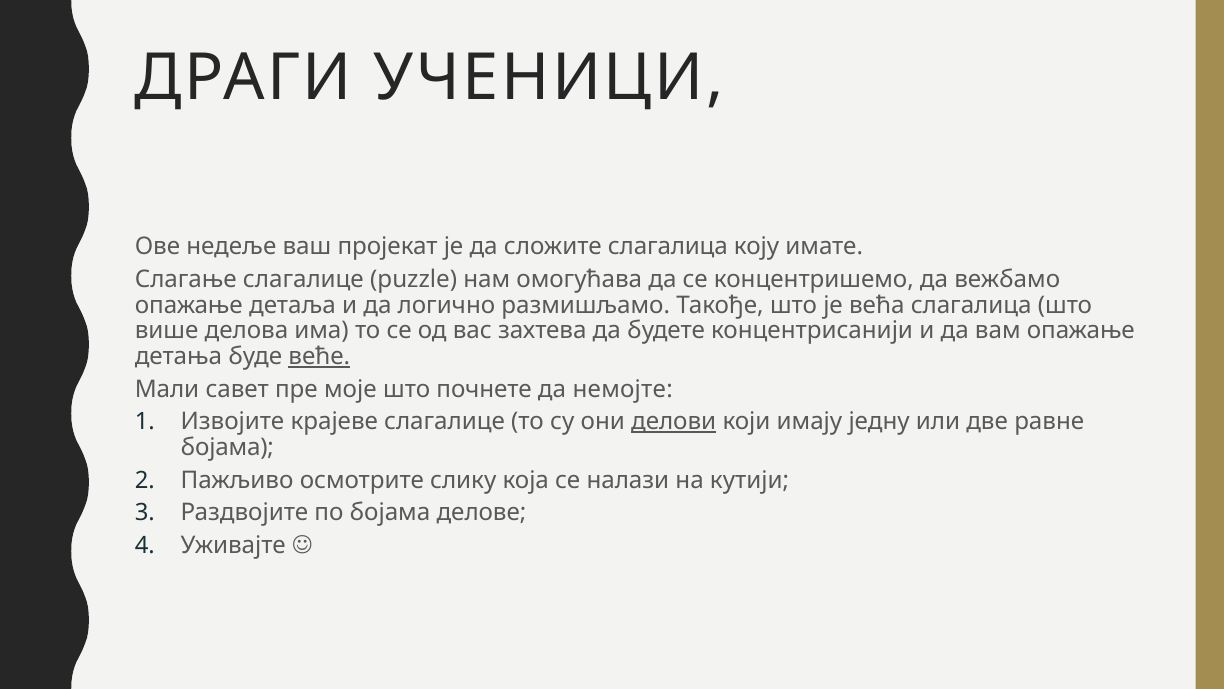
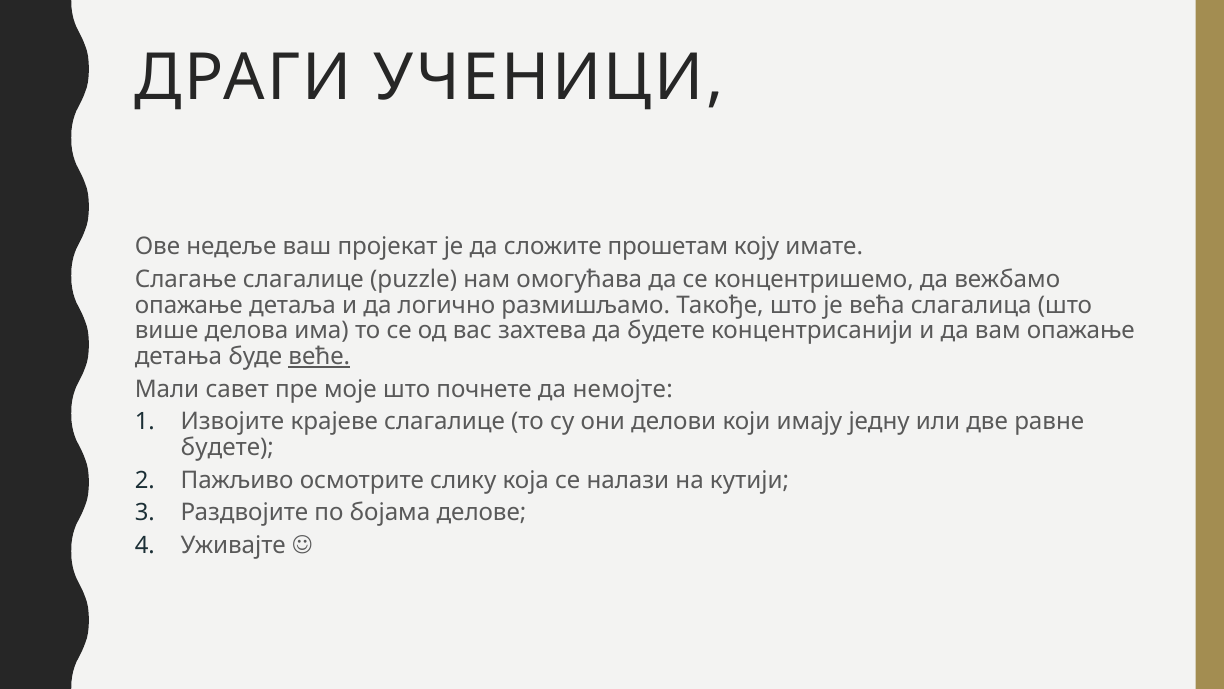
сложите слагалица: слагалица -> прошетам
делови underline: present -> none
бојама at (227, 447): бојама -> будете
